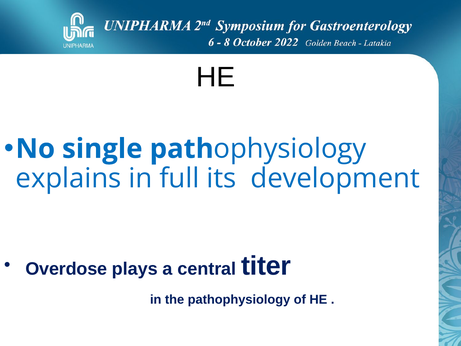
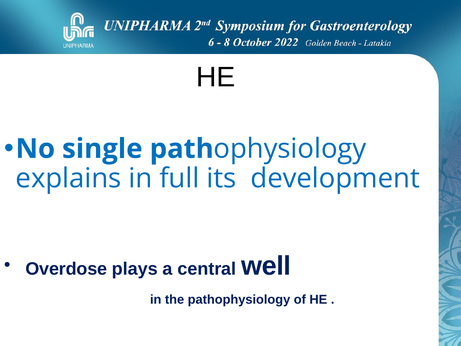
titer: titer -> well
